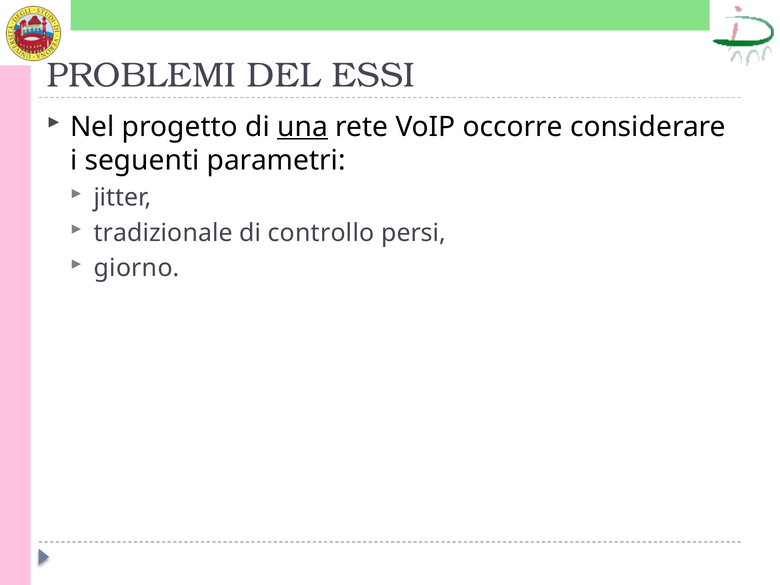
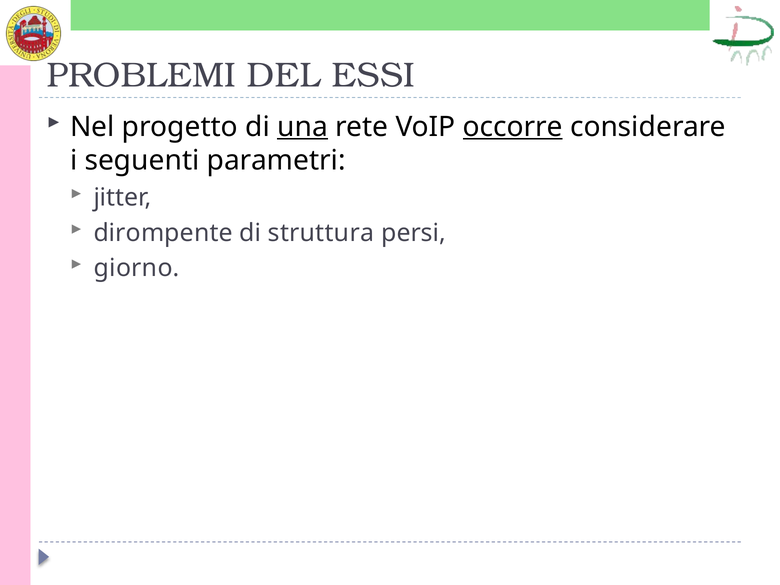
occorre underline: none -> present
tradizionale: tradizionale -> dirompente
controllo: controllo -> struttura
